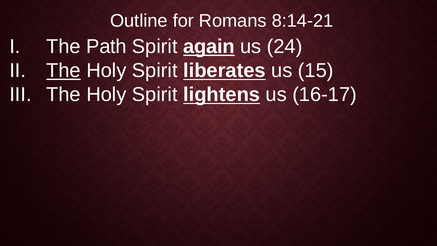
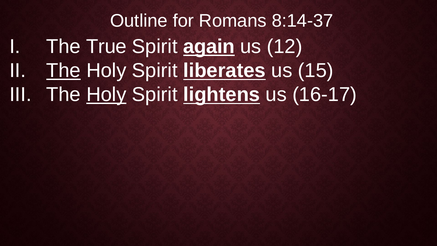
8:14-21: 8:14-21 -> 8:14-37
Path: Path -> True
24: 24 -> 12
Holy at (106, 95) underline: none -> present
